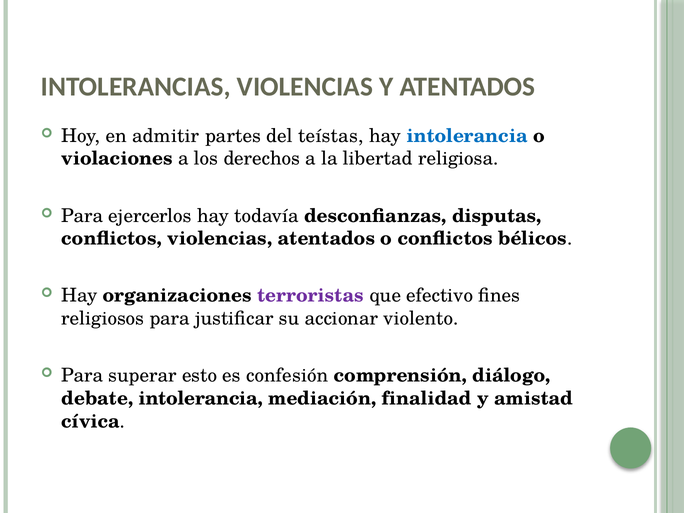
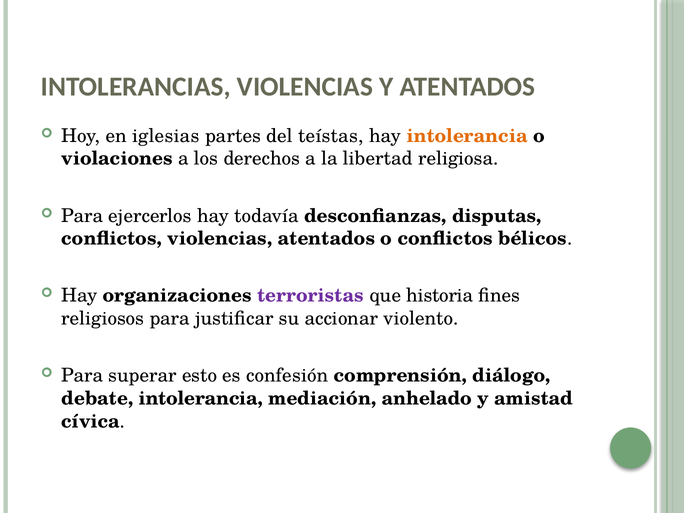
admitir: admitir -> iglesias
intolerancia at (467, 136) colour: blue -> orange
efectivo: efectivo -> historia
finalidad: finalidad -> anhelado
